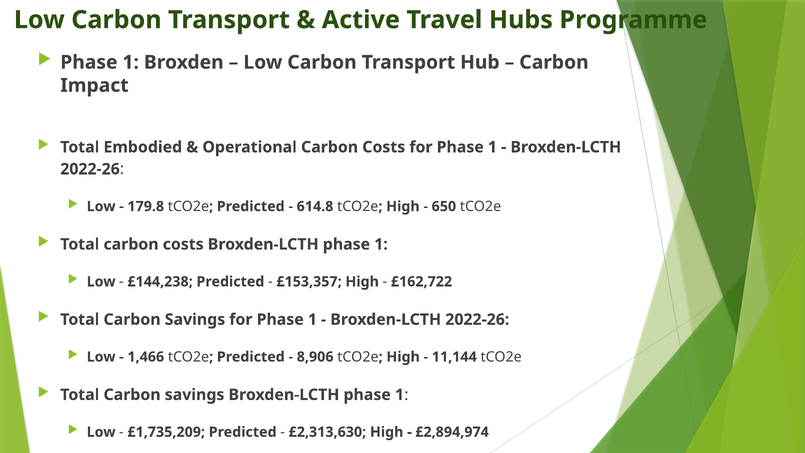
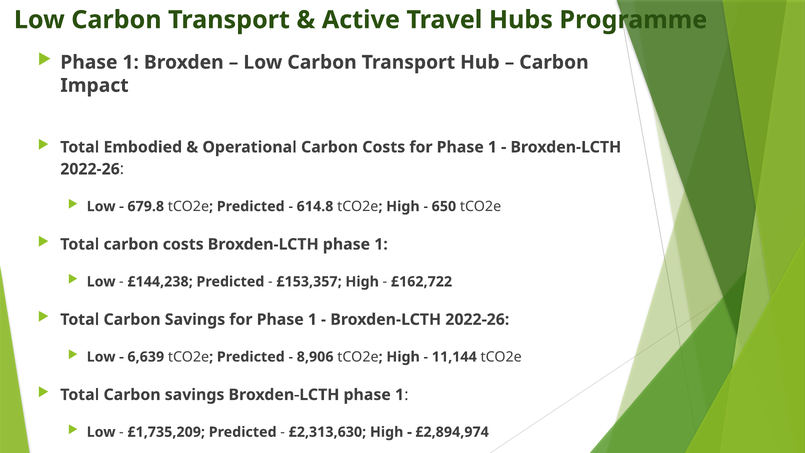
179.8: 179.8 -> 679.8
1,466: 1,466 -> 6,639
